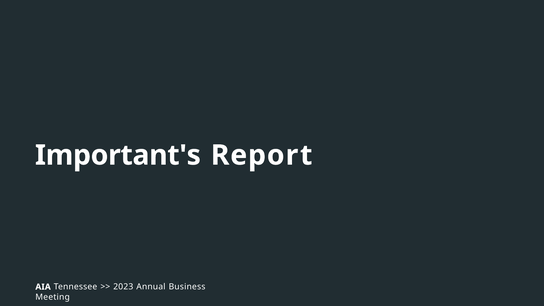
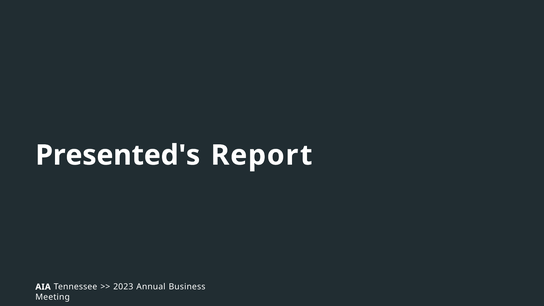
Important's: Important's -> Presented's
